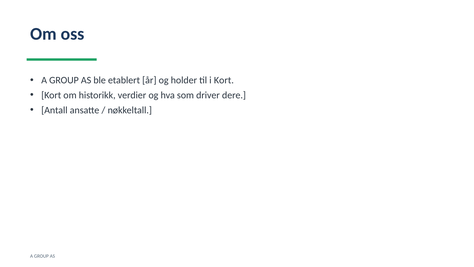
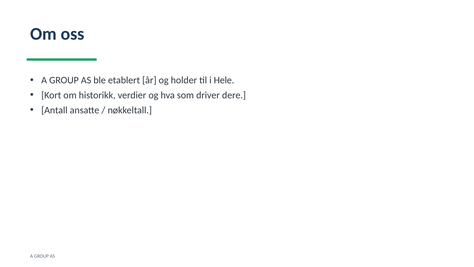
i Kort: Kort -> Hele
